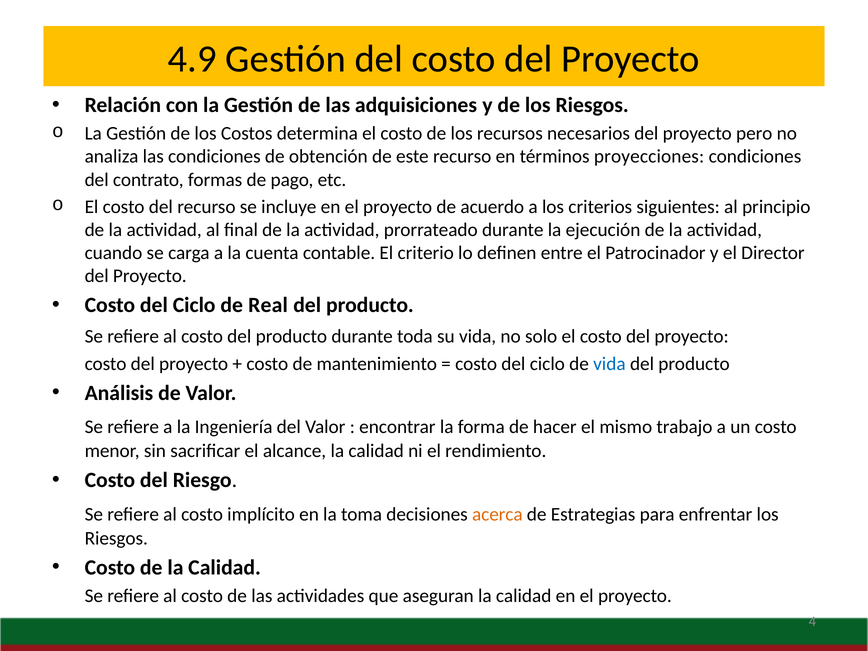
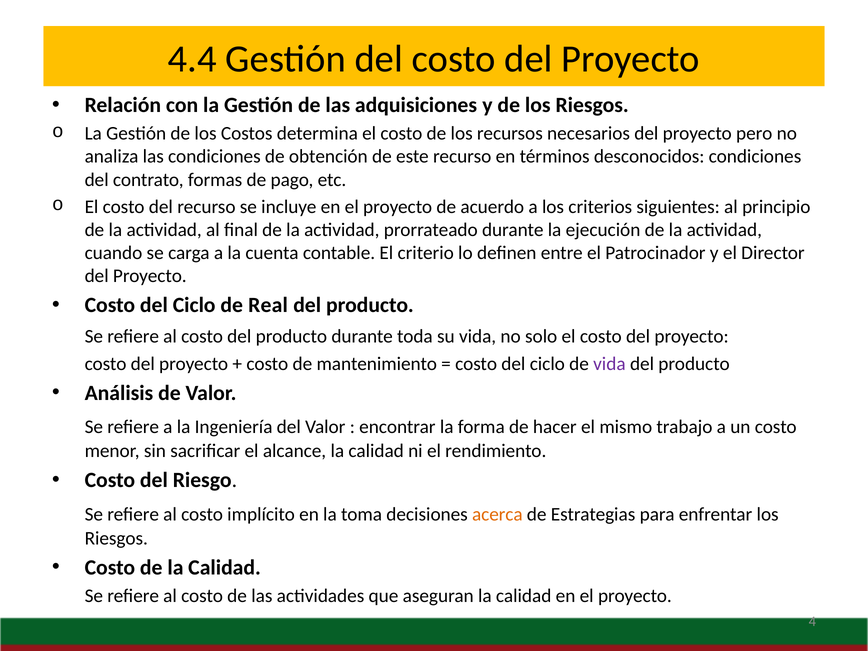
4.9: 4.9 -> 4.4
proyecciones: proyecciones -> desconocidos
vida at (609, 364) colour: blue -> purple
